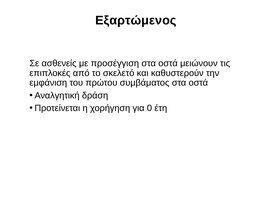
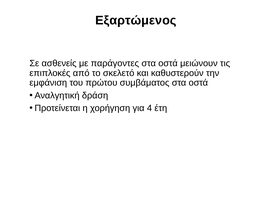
προσέγγιση: προσέγγιση -> παράγοντες
0: 0 -> 4
